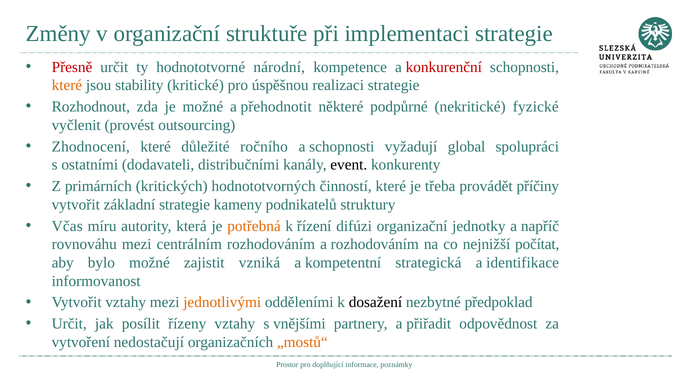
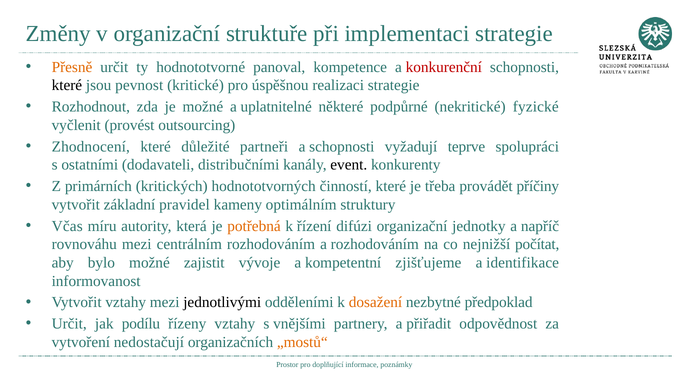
Přesně colour: red -> orange
národní: národní -> panoval
které at (67, 86) colour: orange -> black
stability: stability -> pevnost
přehodnotit: přehodnotit -> uplatnitelné
ročního: ročního -> partneři
global: global -> teprve
základní strategie: strategie -> pravidel
podnikatelů: podnikatelů -> optimálním
vzniká: vzniká -> vývoje
strategická: strategická -> zjišťujeme
jednotlivými colour: orange -> black
dosažení colour: black -> orange
posílit: posílit -> podílu
